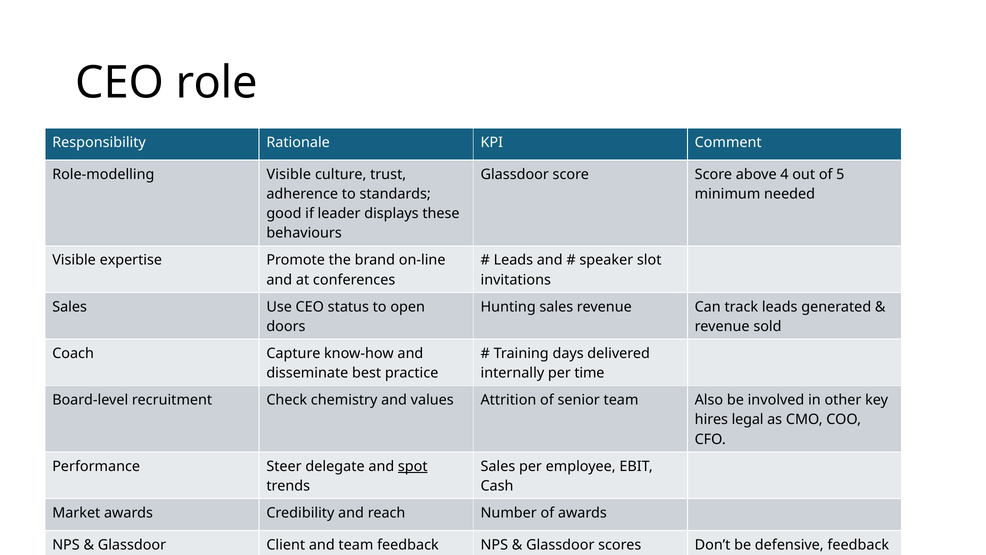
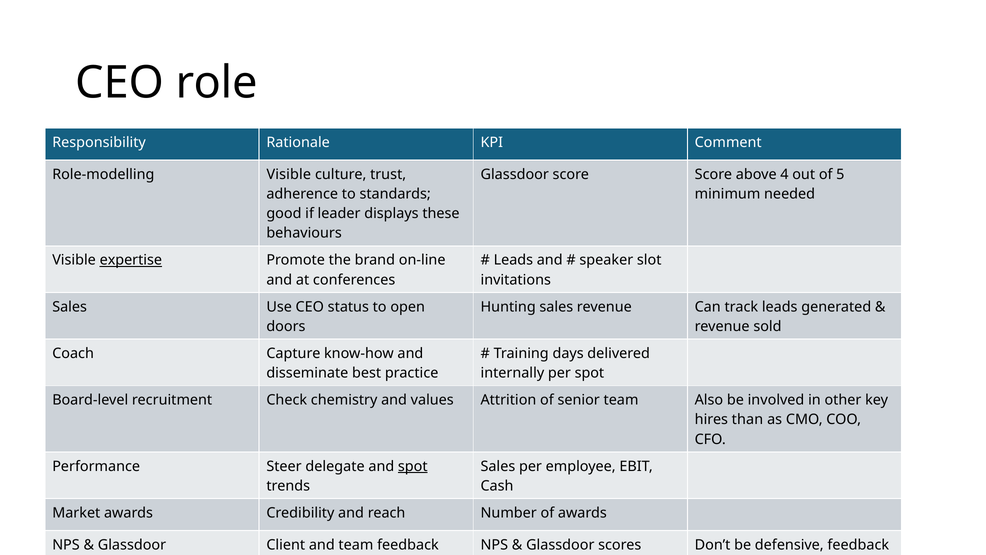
expertise underline: none -> present
per time: time -> spot
legal: legal -> than
